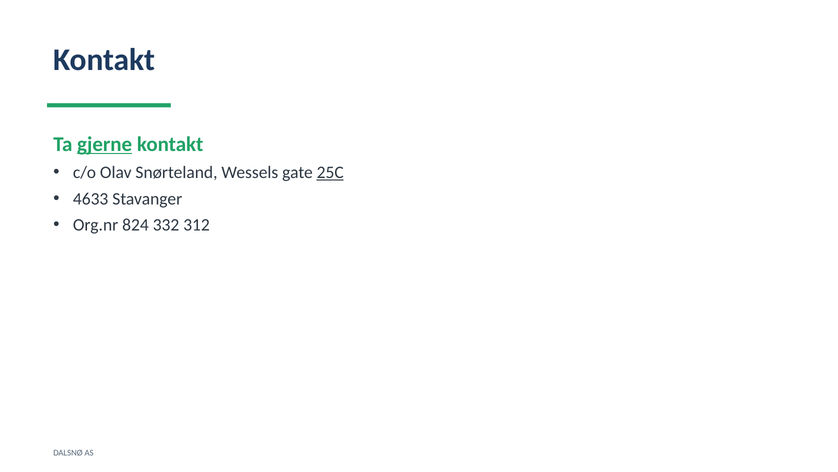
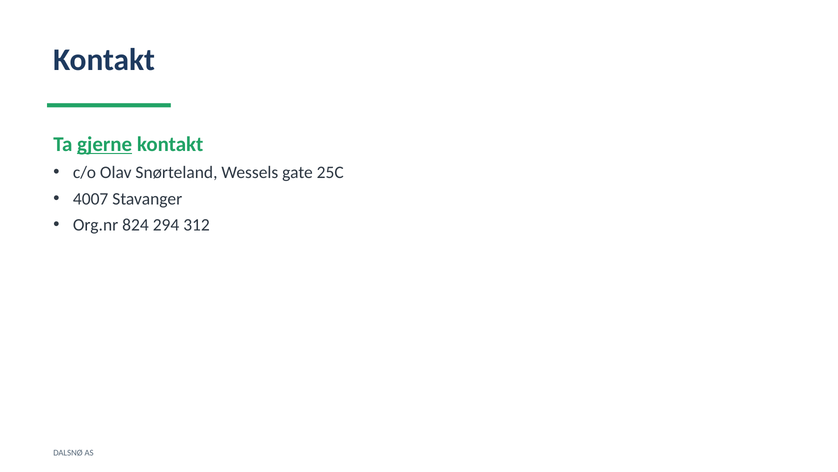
25C underline: present -> none
4633: 4633 -> 4007
332: 332 -> 294
